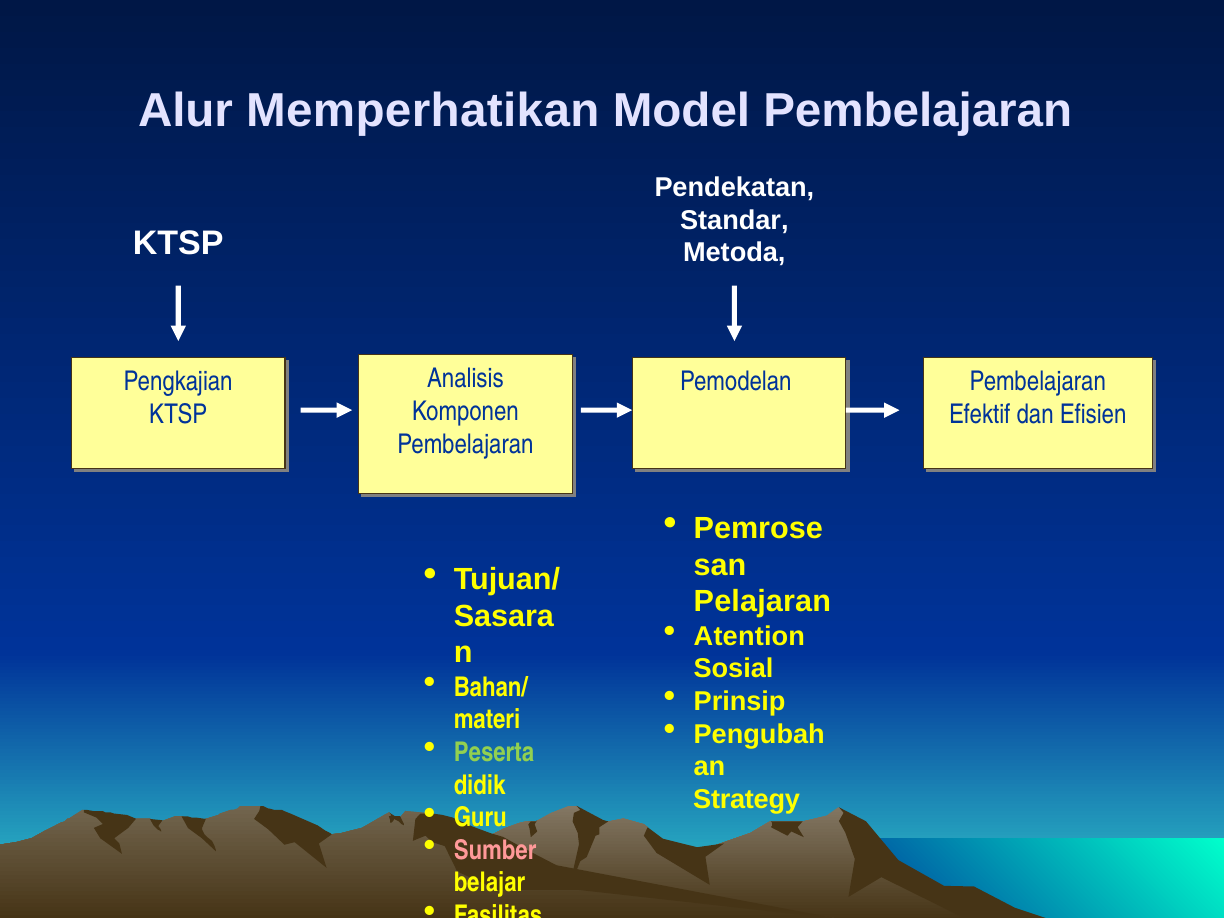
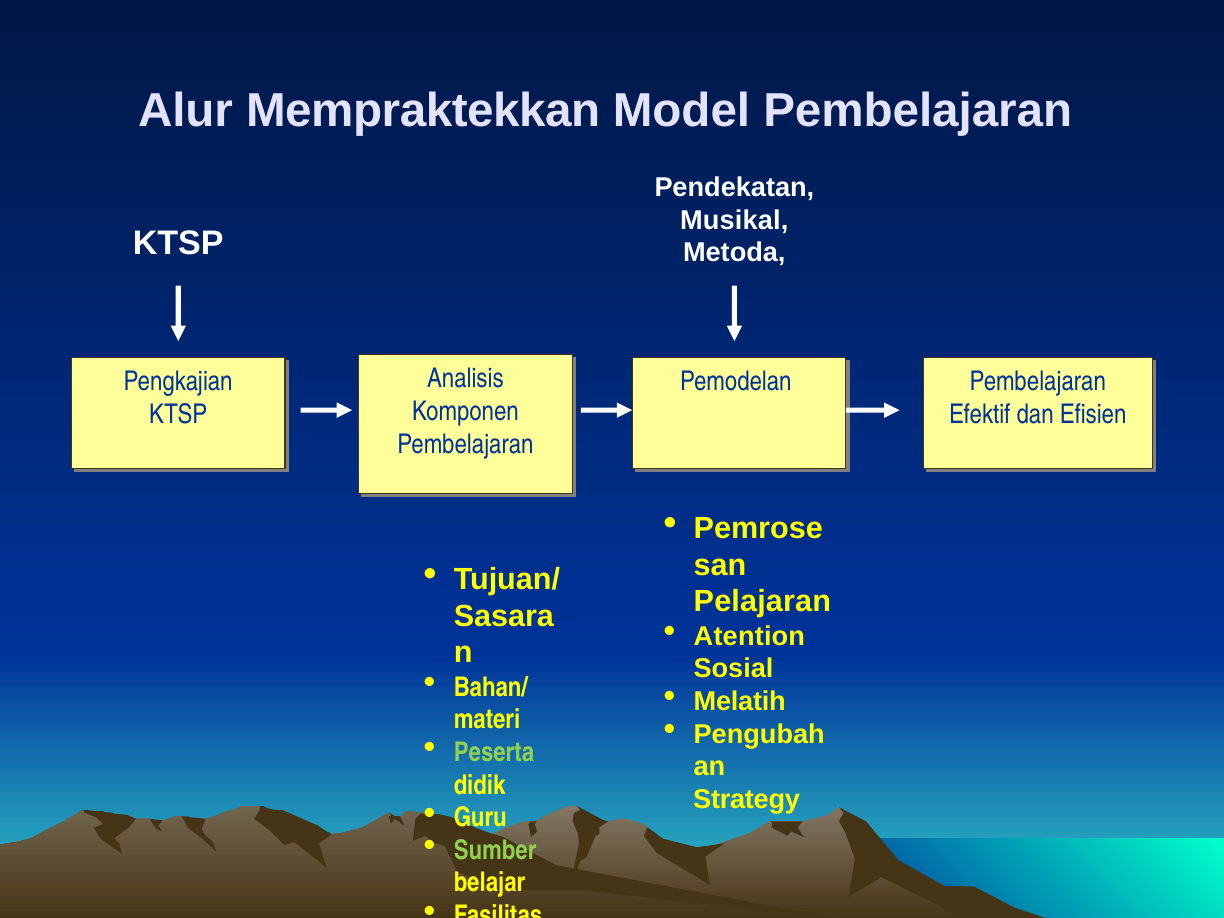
Memperhatikan: Memperhatikan -> Mempraktekkan
Standar: Standar -> Musikal
Prinsip: Prinsip -> Melatih
Sumber colour: pink -> light green
